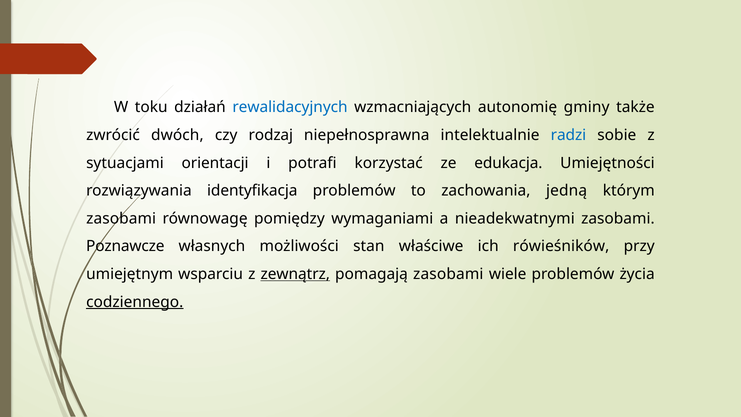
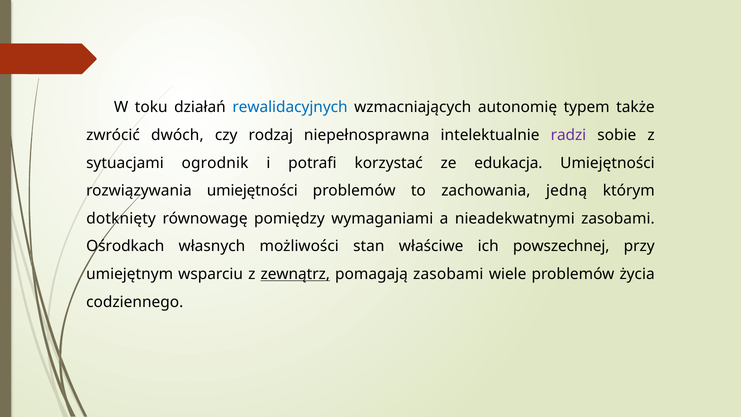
gminy: gminy -> typem
radzi colour: blue -> purple
orientacji: orientacji -> ogrodnik
rozwiązywania identyfikacja: identyfikacja -> umiejętności
zasobami at (121, 218): zasobami -> dotknięty
Poznawcze: Poznawcze -> Ośrodkach
rówieśników: rówieśników -> powszechnej
codziennego underline: present -> none
